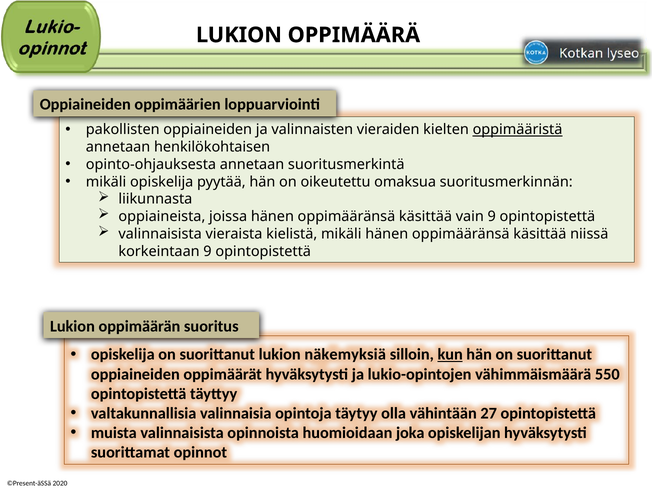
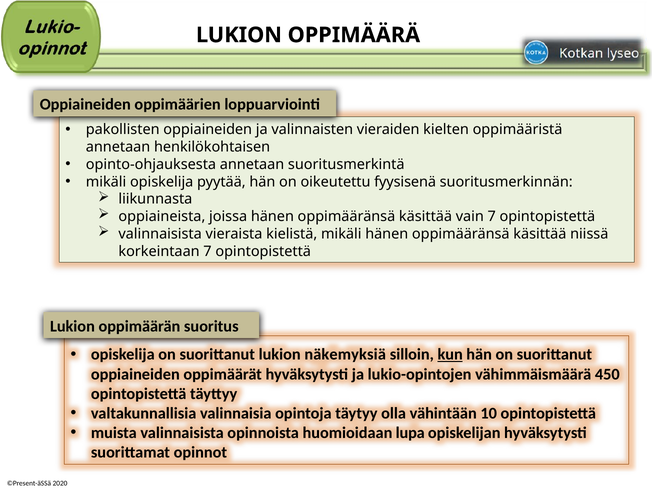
oppimääristä underline: present -> none
omaksua: omaksua -> fyysisenä
vain 9: 9 -> 7
korkeintaan 9: 9 -> 7
550: 550 -> 450
27: 27 -> 10
joka: joka -> lupa
